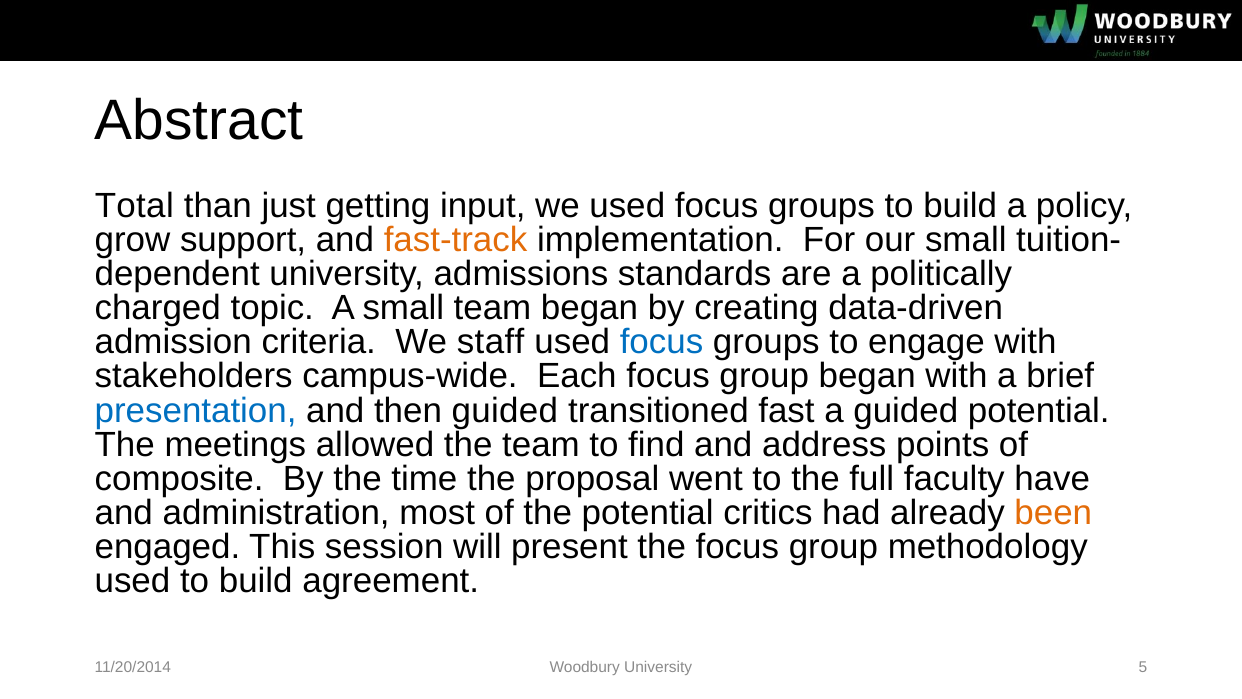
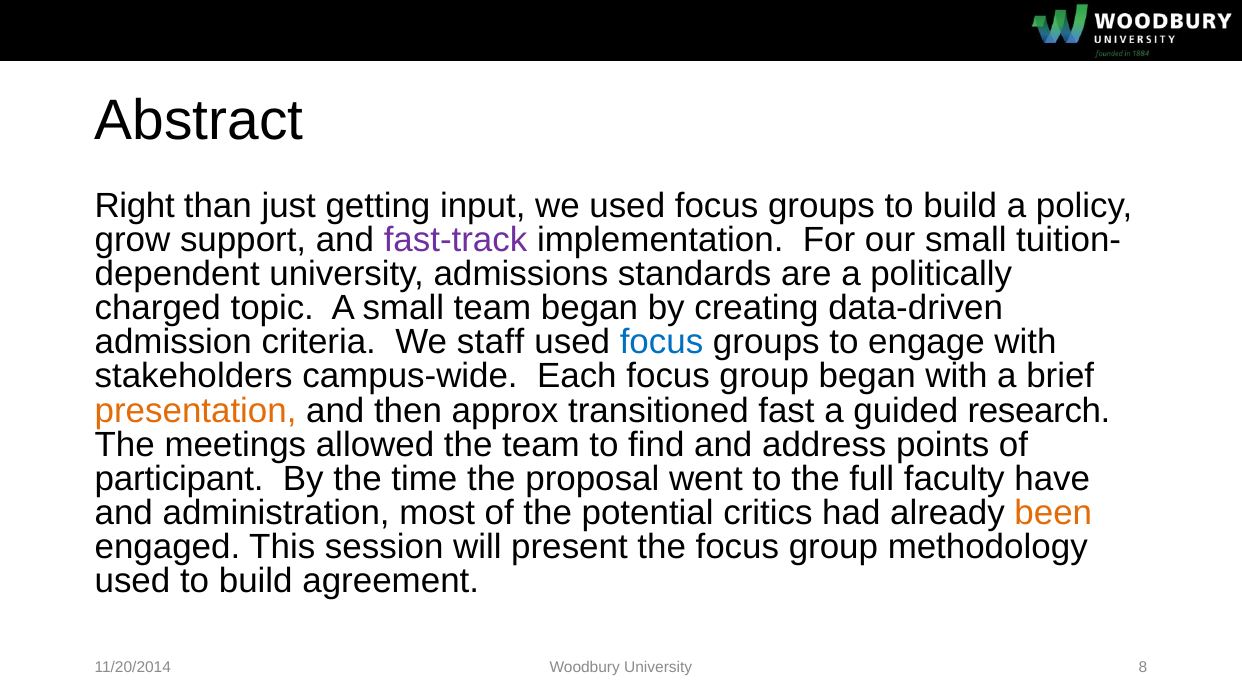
Total: Total -> Right
fast-track colour: orange -> purple
presentation colour: blue -> orange
then guided: guided -> approx
guided potential: potential -> research
composite: composite -> participant
5: 5 -> 8
